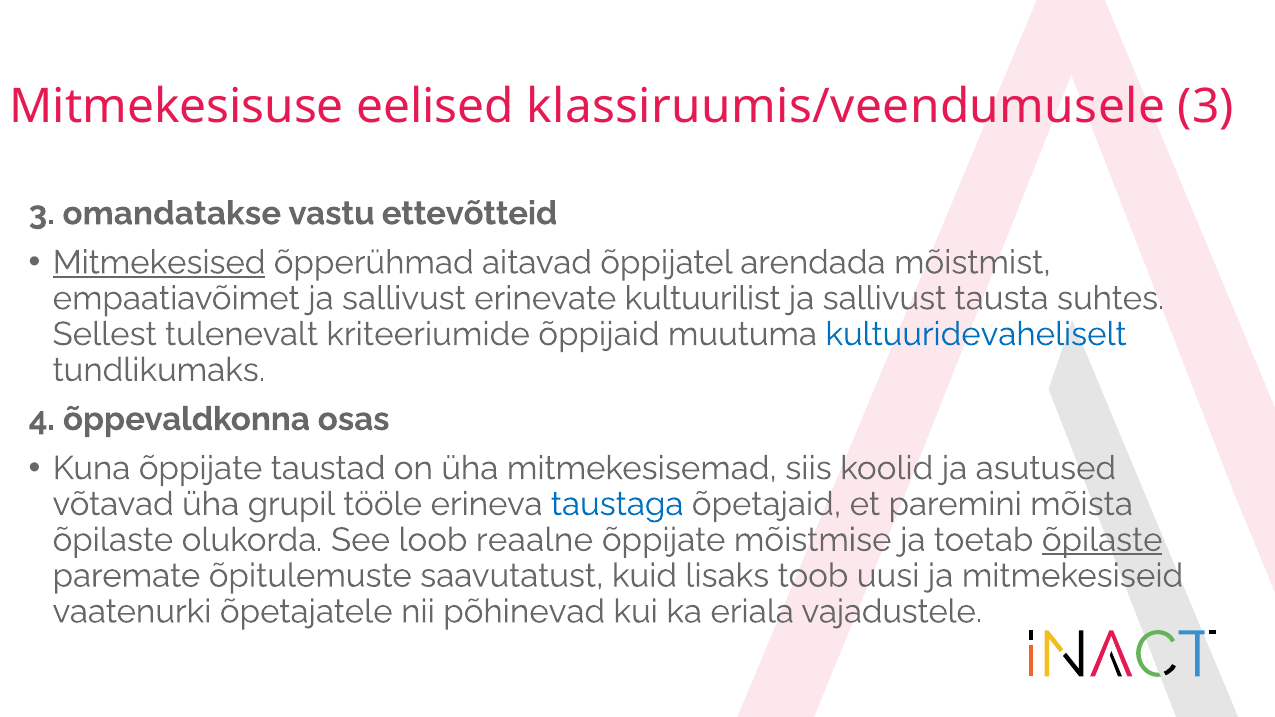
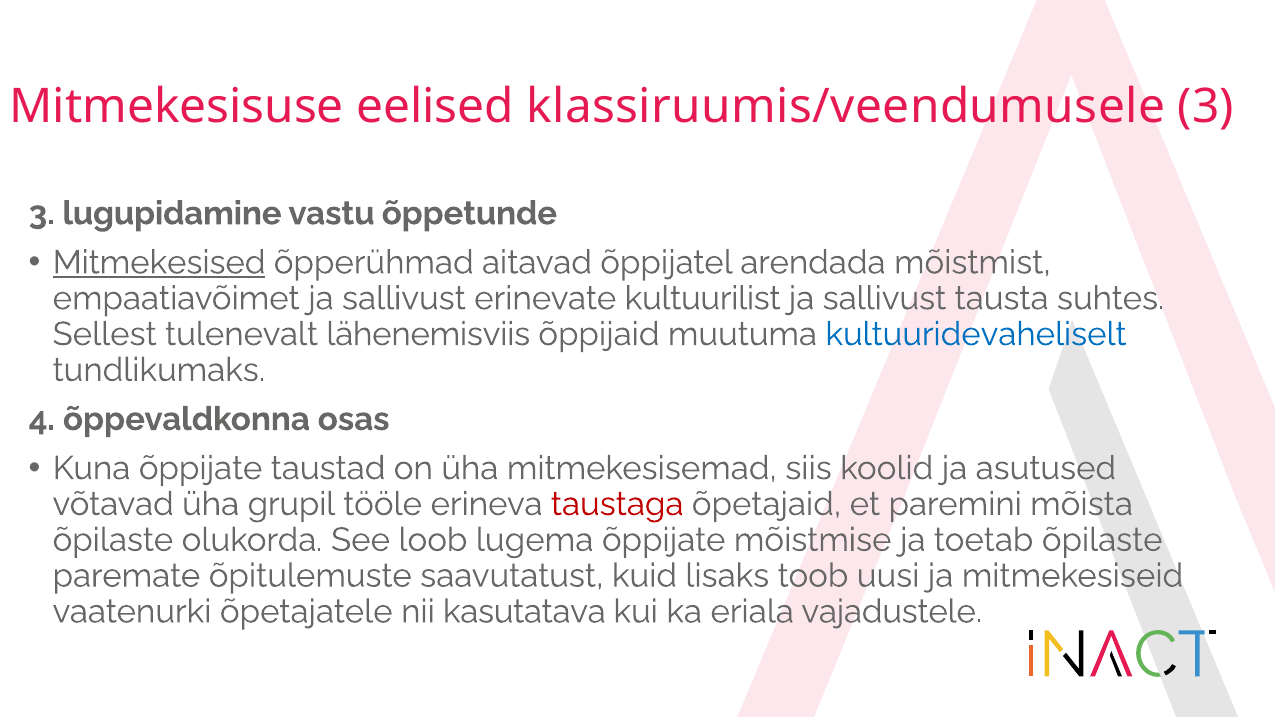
omandatakse: omandatakse -> lugupidamine
ettevõtteid: ettevõtteid -> õppetunde
kriteeriumide: kriteeriumide -> lähenemisviis
taustaga colour: blue -> red
reaalne: reaalne -> lugema
õpilaste at (1102, 540) underline: present -> none
põhinevad: põhinevad -> kasutatava
